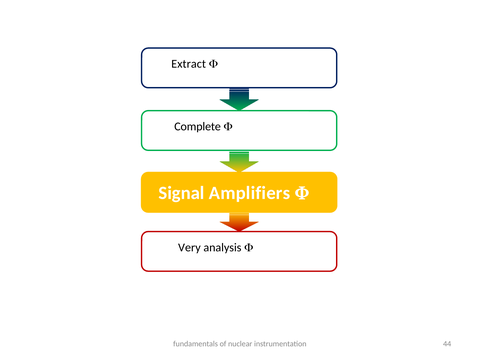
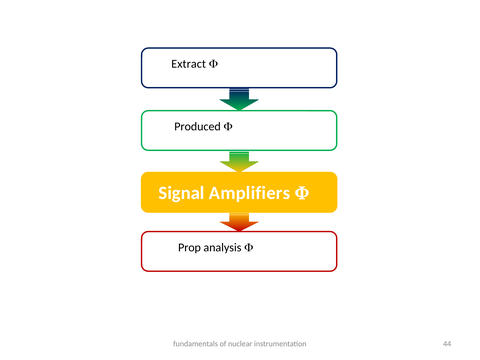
Complete: Complete -> Produced
Very: Very -> Prop
